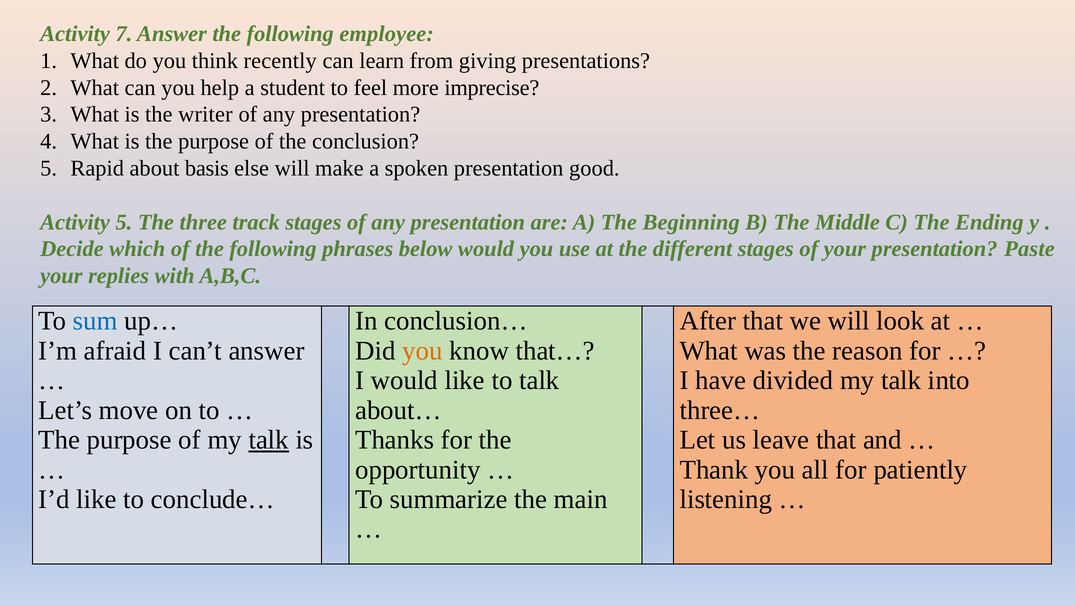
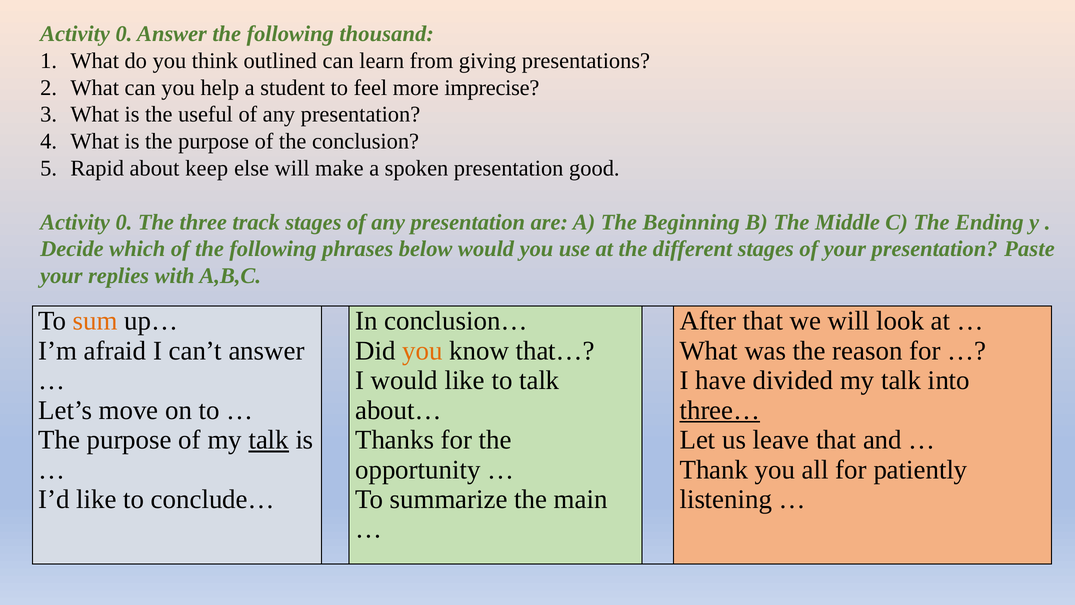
7 at (124, 34): 7 -> 0
employee: employee -> thousand
recently: recently -> outlined
writer: writer -> useful
basis: basis -> keep
5 at (124, 222): 5 -> 0
sum colour: blue -> orange
three… underline: none -> present
